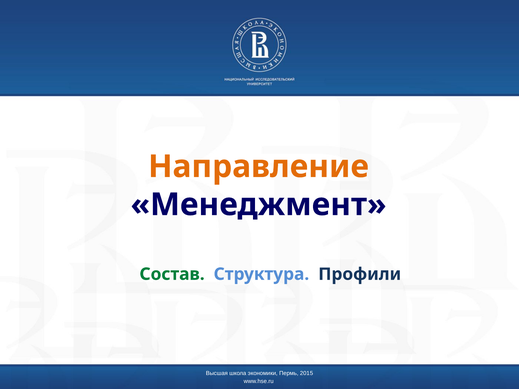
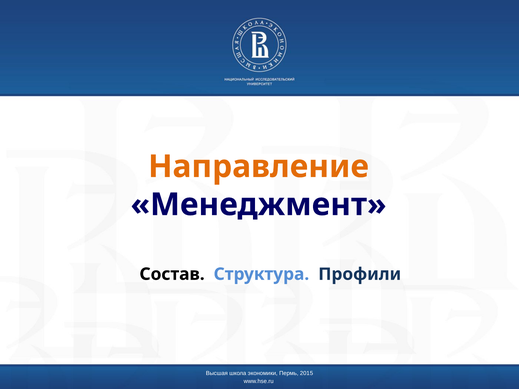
Состав colour: green -> black
